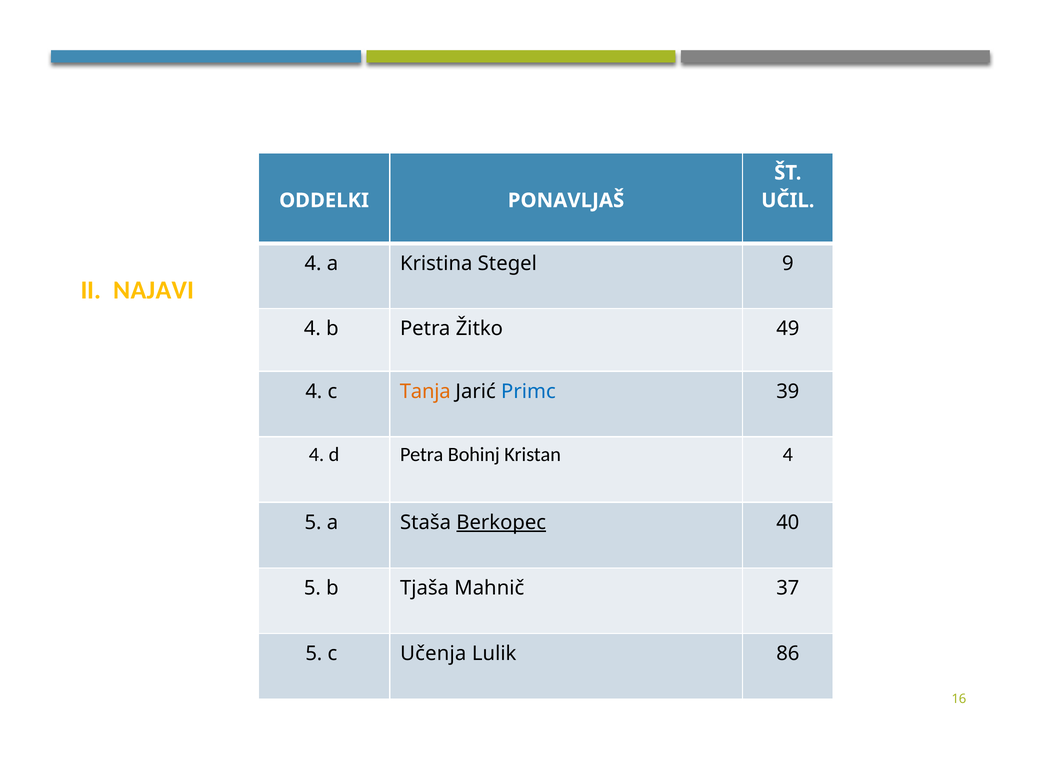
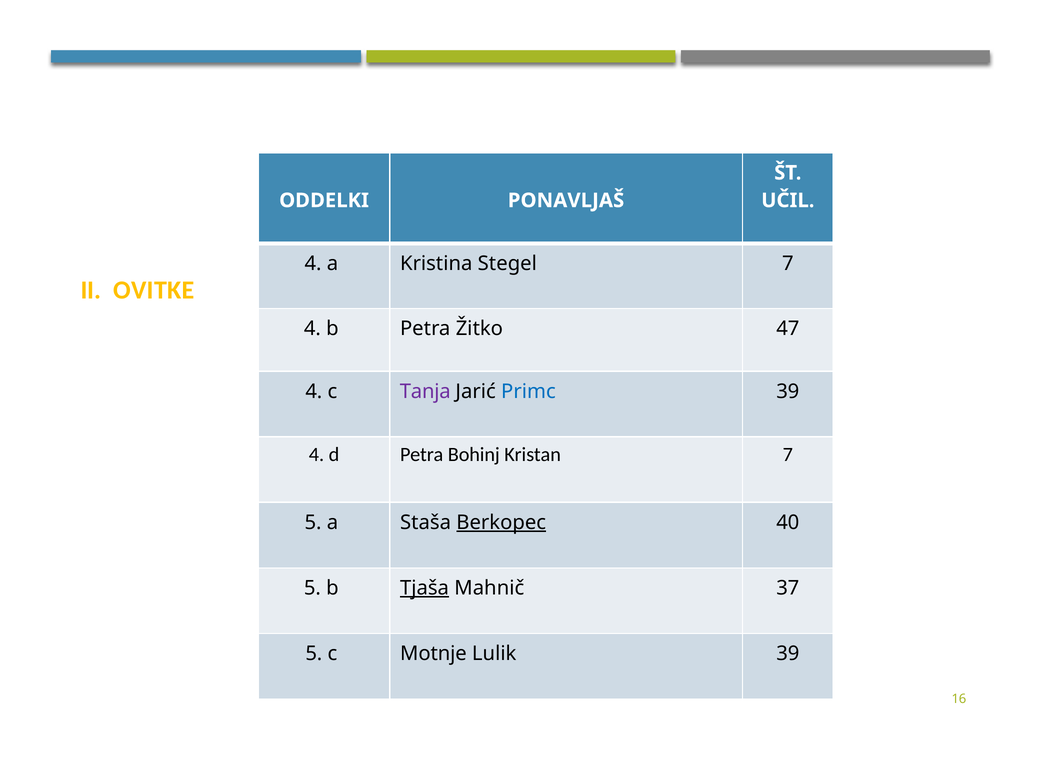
Stegel 9: 9 -> 7
NAJAVI: NAJAVI -> OVITKE
49: 49 -> 47
Tanja colour: orange -> purple
Kristan 4: 4 -> 7
Tjaša underline: none -> present
Učenja: Učenja -> Motnje
Lulik 86: 86 -> 39
